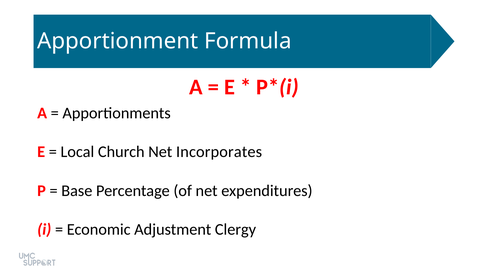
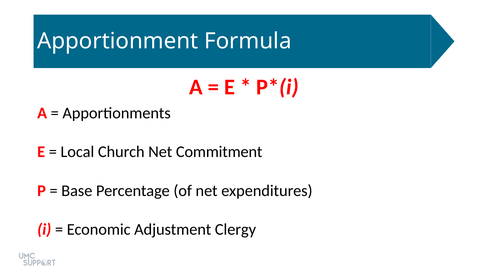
Incorporates: Incorporates -> Commitment
